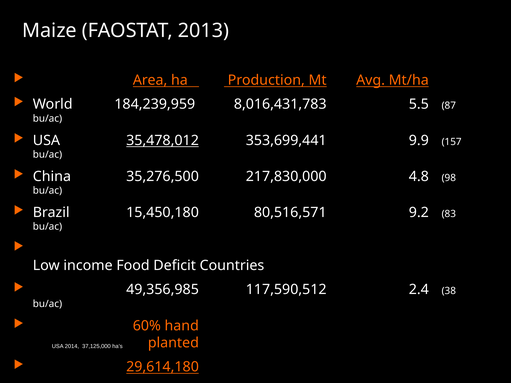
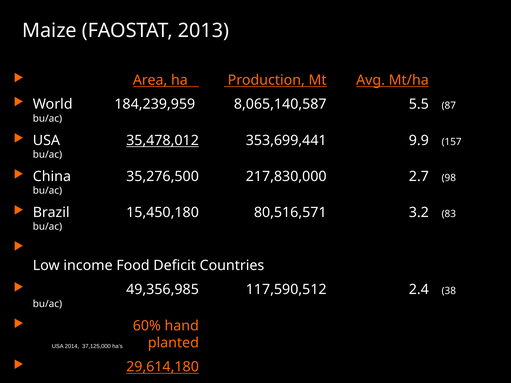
8,016,431,783: 8,016,431,783 -> 8,065,140,587
4.8: 4.8 -> 2.7
9.2: 9.2 -> 3.2
